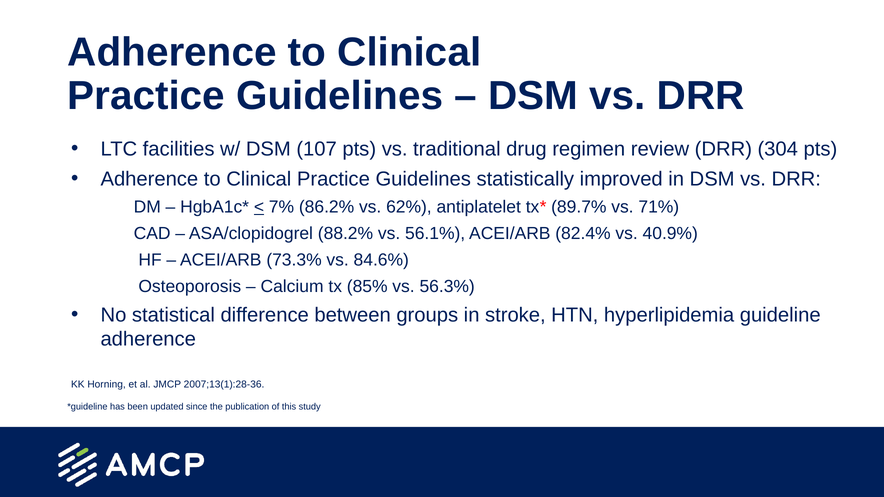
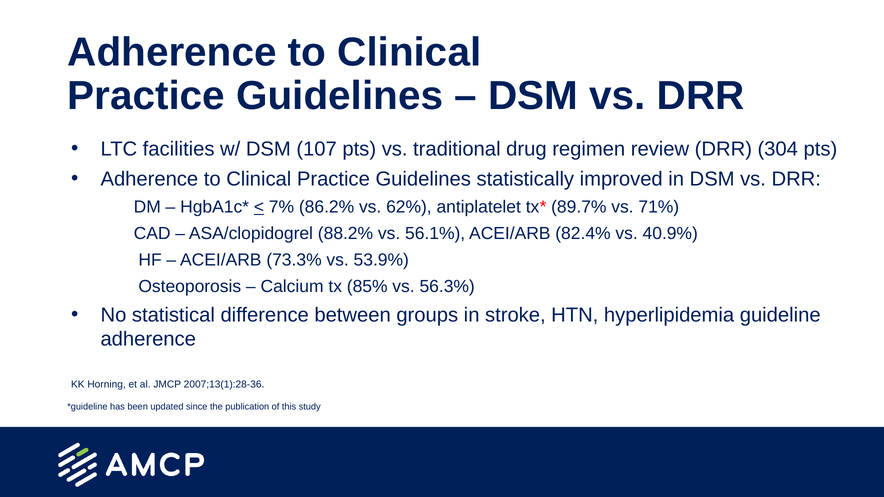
84.6%: 84.6% -> 53.9%
